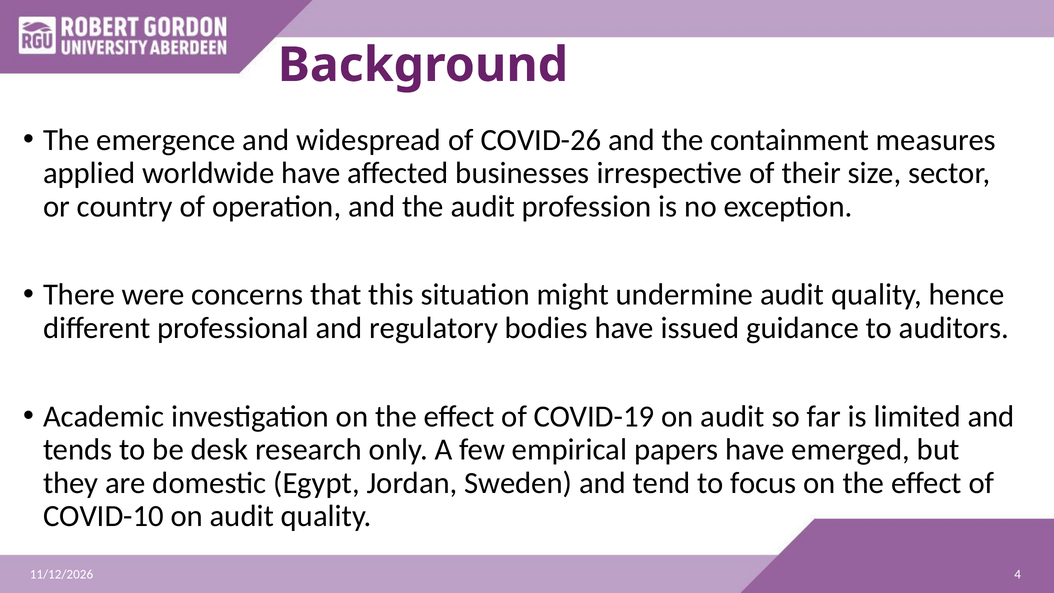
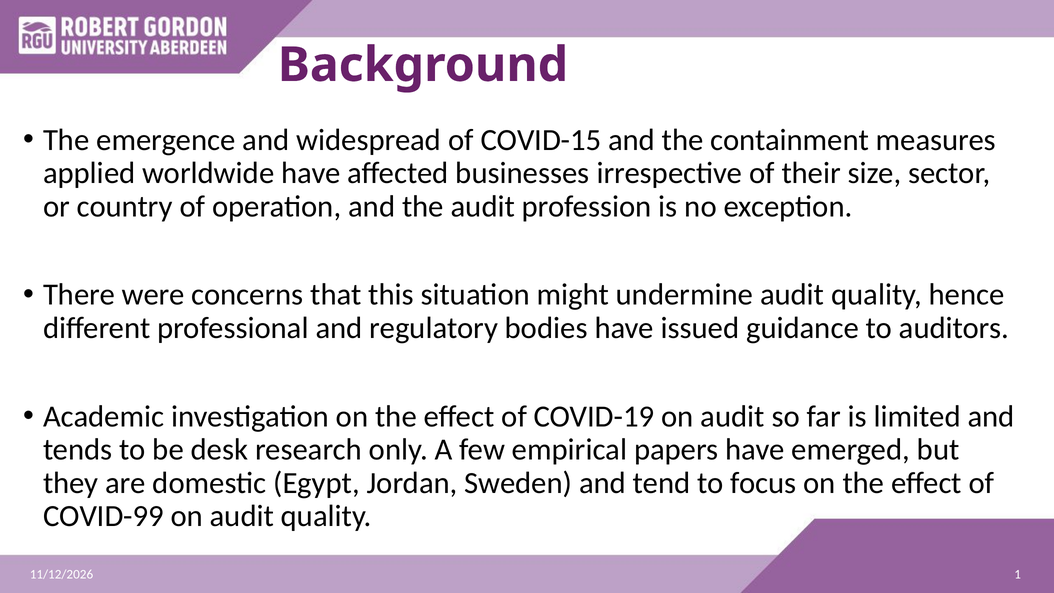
COVID-26: COVID-26 -> COVID-15
COVID-10: COVID-10 -> COVID-99
4: 4 -> 1
